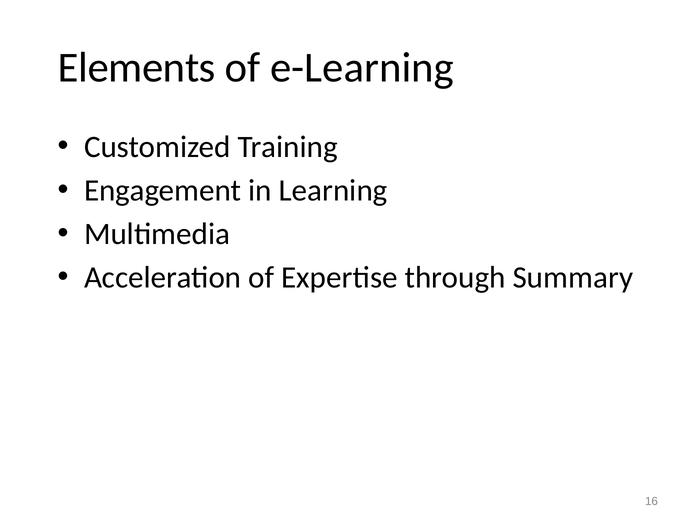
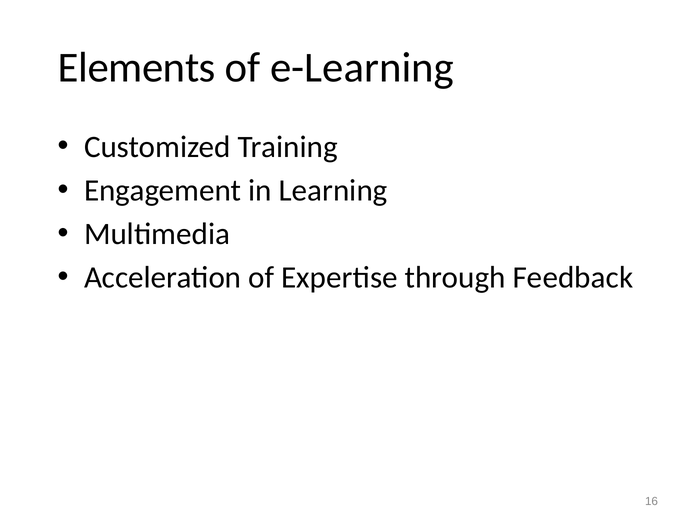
Summary: Summary -> Feedback
